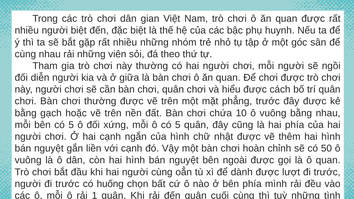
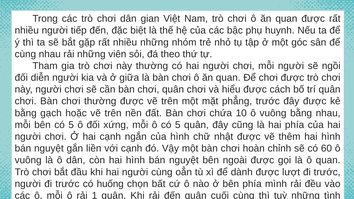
người biệt: biệt -> tiếp
50: 50 -> 60
